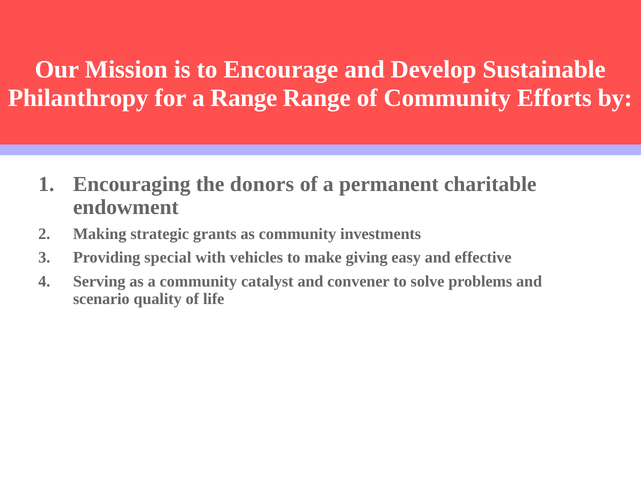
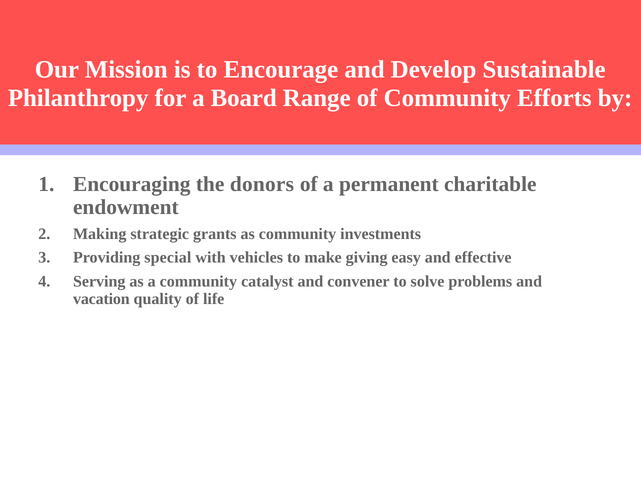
a Range: Range -> Board
scenario: scenario -> vacation
